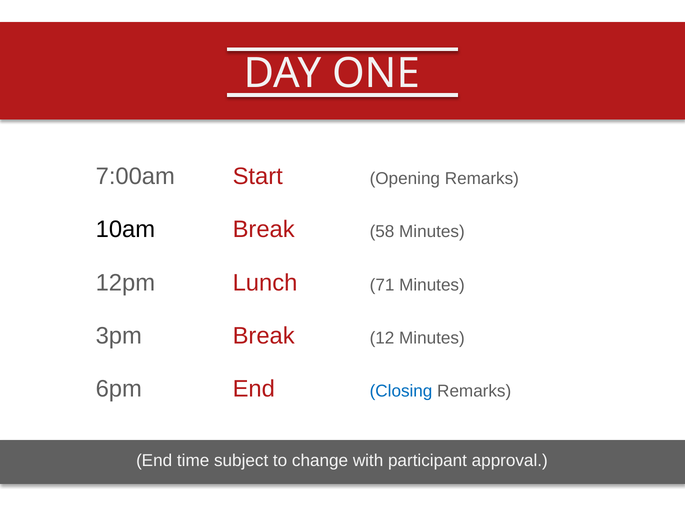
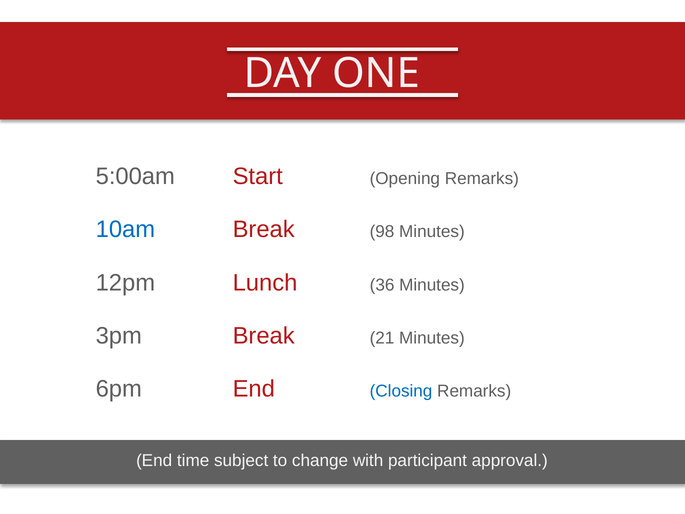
7:00am: 7:00am -> 5:00am
10am colour: black -> blue
58: 58 -> 98
71: 71 -> 36
12: 12 -> 21
